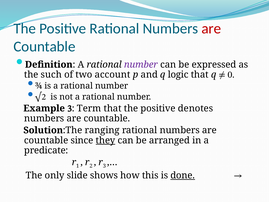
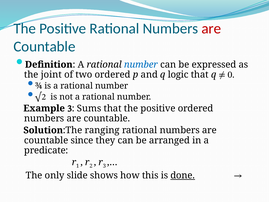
number at (141, 65) colour: purple -> blue
such: such -> joint
two account: account -> ordered
Term: Term -> Sums
positive denotes: denotes -> ordered
they underline: present -> none
